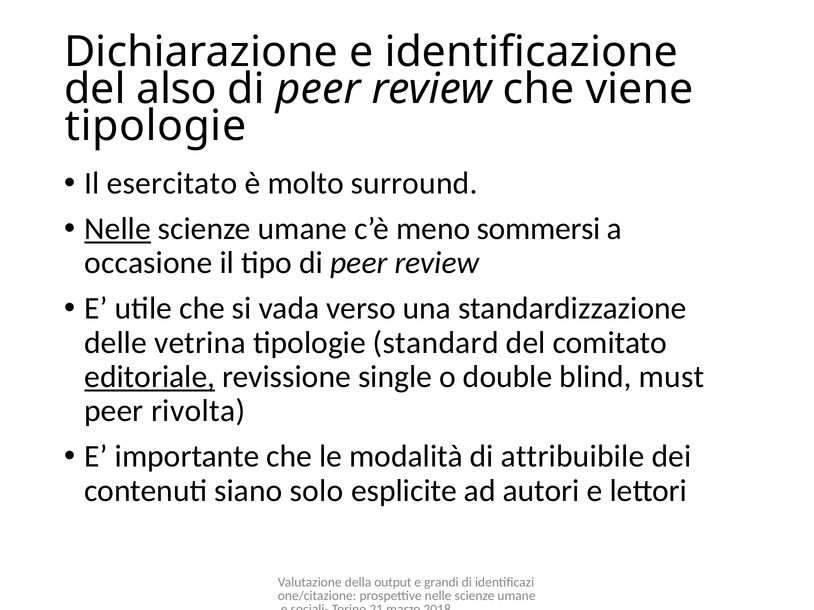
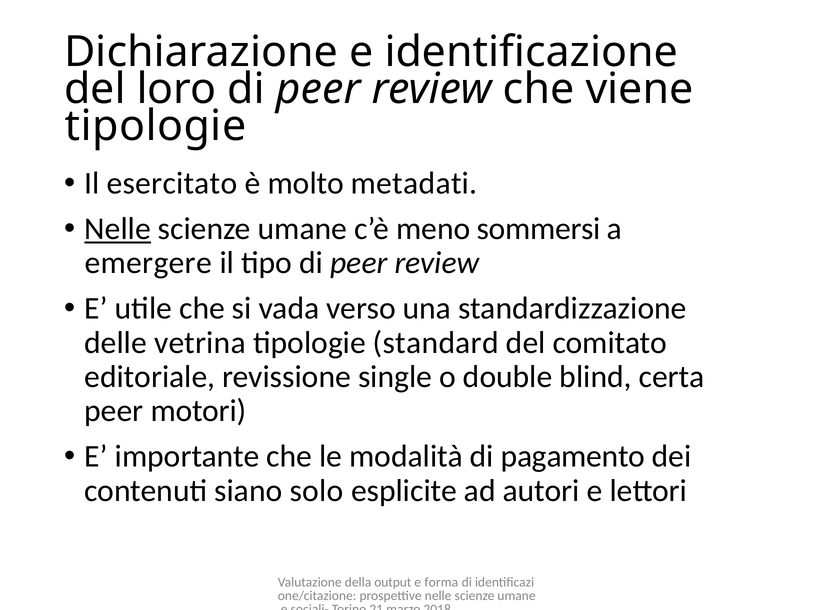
also: also -> loro
surround: surround -> metadati
occasione: occasione -> emergere
editoriale underline: present -> none
must: must -> certa
rivolta: rivolta -> motori
attribuibile: attribuibile -> pagamento
grandi: grandi -> forma
